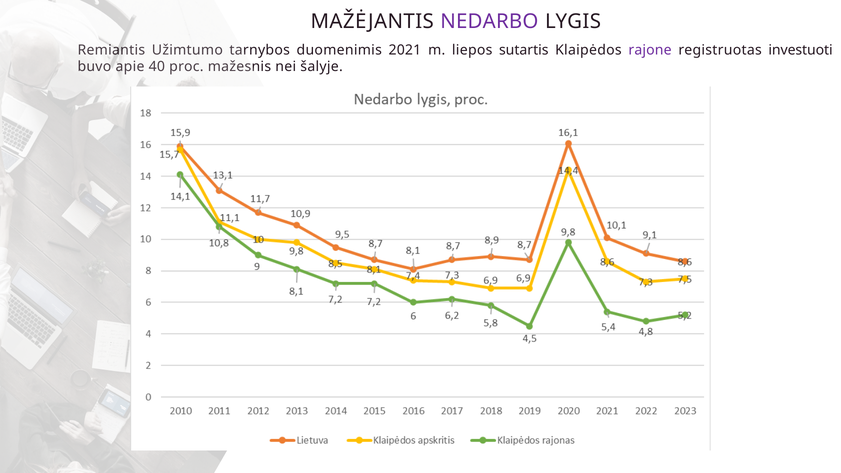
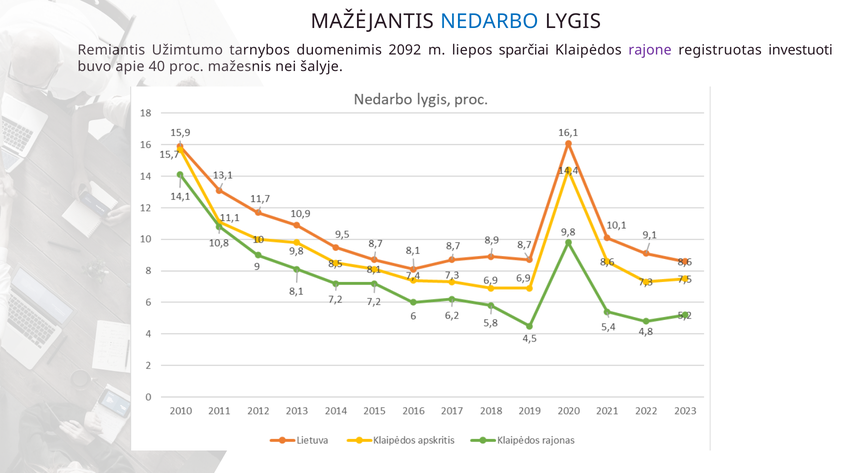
NEDARBO colour: purple -> blue
2021: 2021 -> 2092
sutartis: sutartis -> sparčiai
